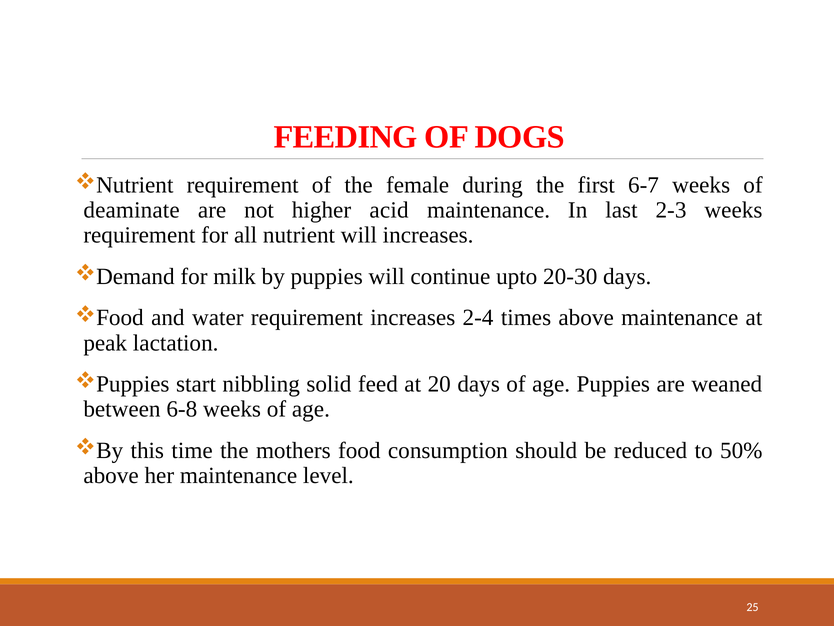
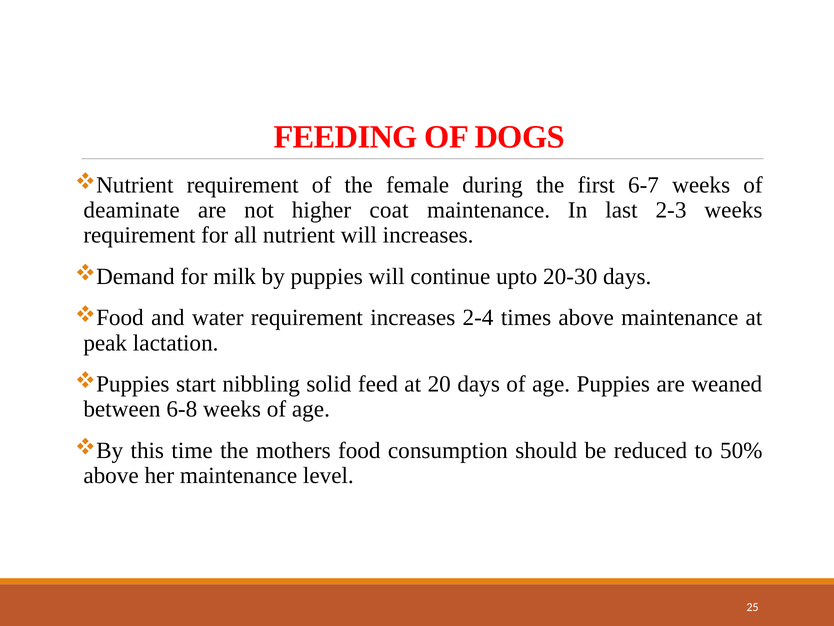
acid: acid -> coat
